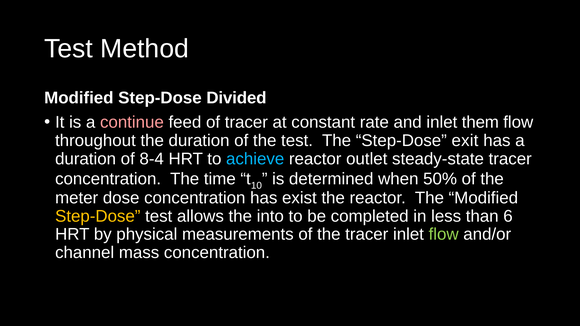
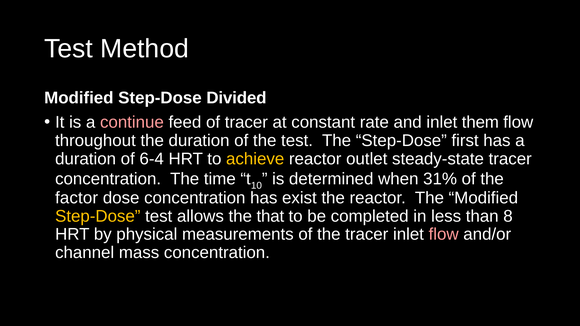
exit: exit -> first
8-4: 8-4 -> 6-4
achieve colour: light blue -> yellow
50%: 50% -> 31%
meter: meter -> factor
into: into -> that
6: 6 -> 8
flow at (444, 235) colour: light green -> pink
